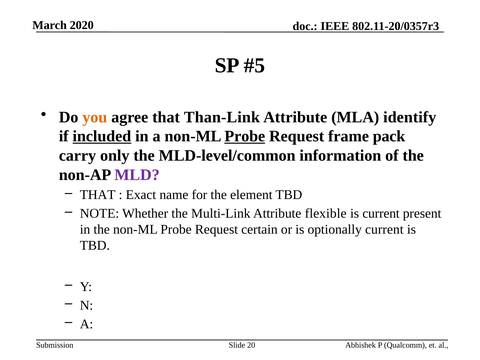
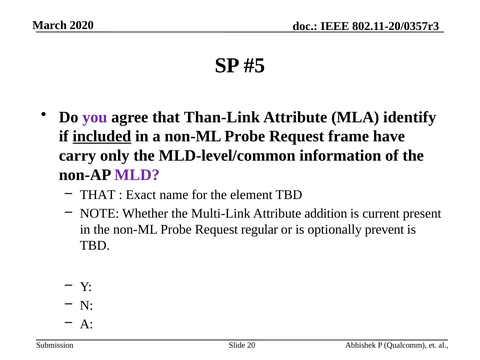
you colour: orange -> purple
Probe at (245, 136) underline: present -> none
pack: pack -> have
flexible: flexible -> addition
certain: certain -> regular
optionally current: current -> prevent
